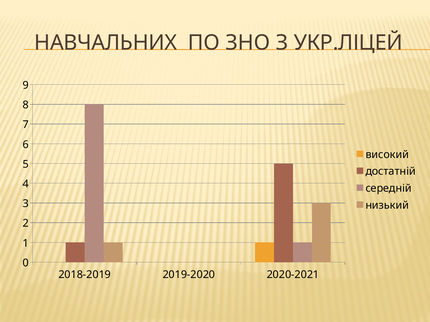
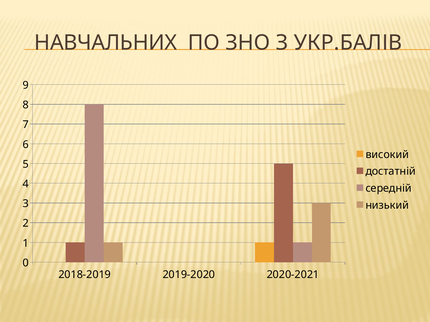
УКР.ЛІЦЕЙ: УКР.ЛІЦЕЙ -> УКР.БАЛІВ
